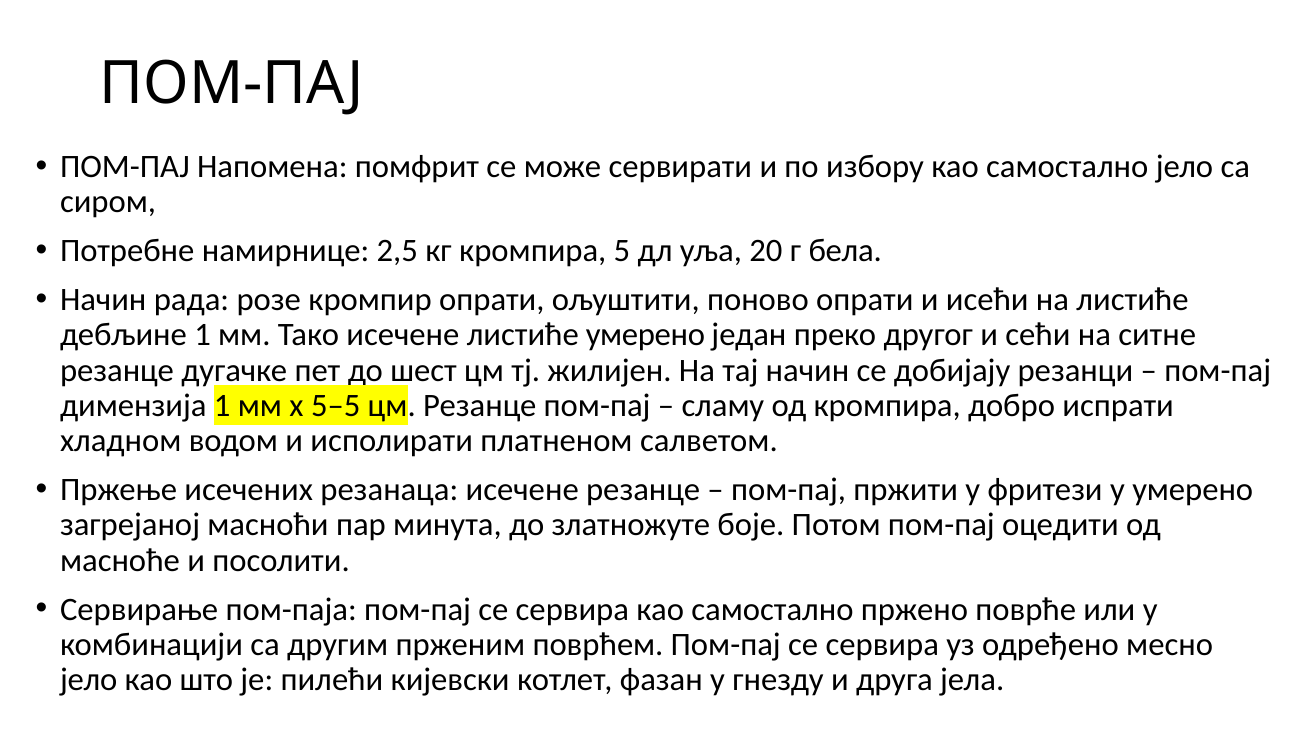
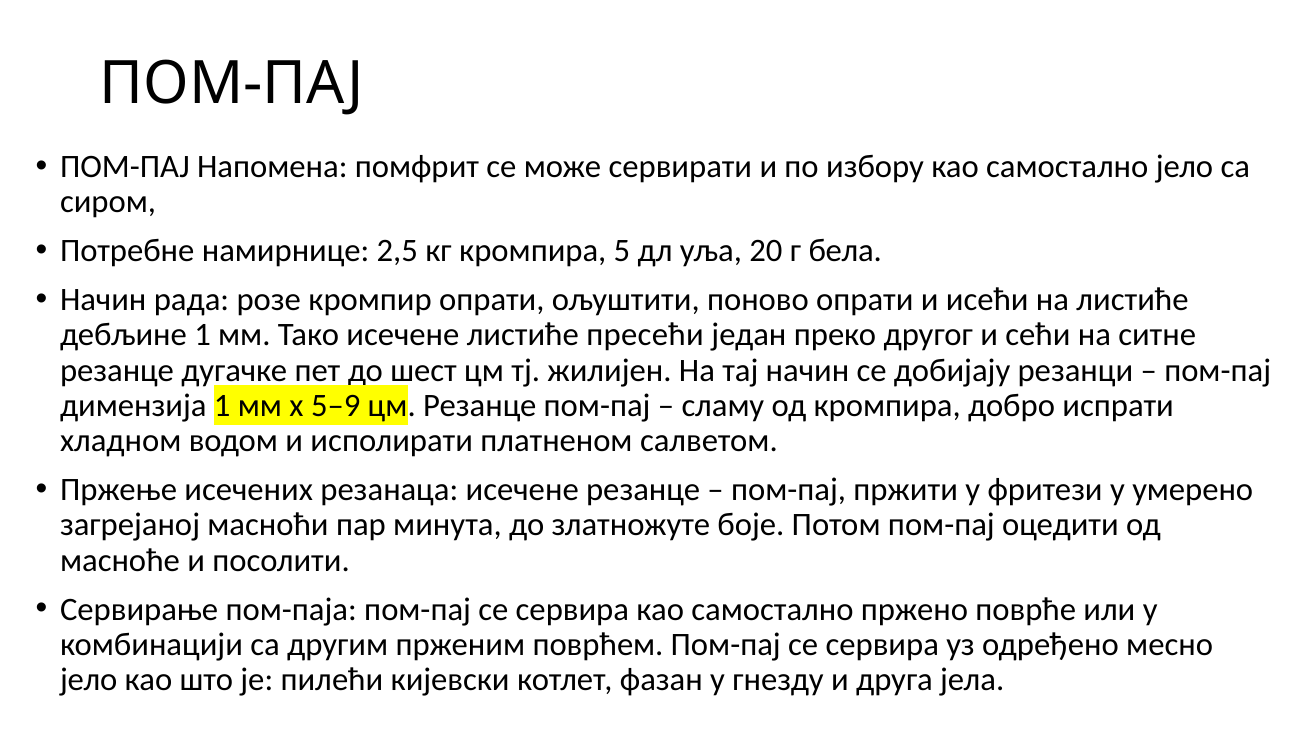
листиће умерено: умерено -> пресећи
5–5: 5–5 -> 5–9
